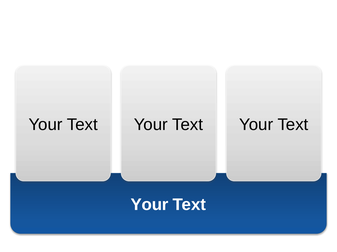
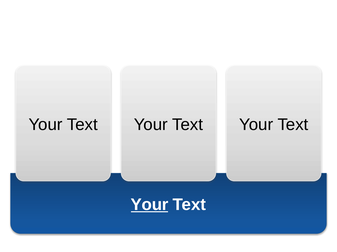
Your at (150, 205) underline: none -> present
